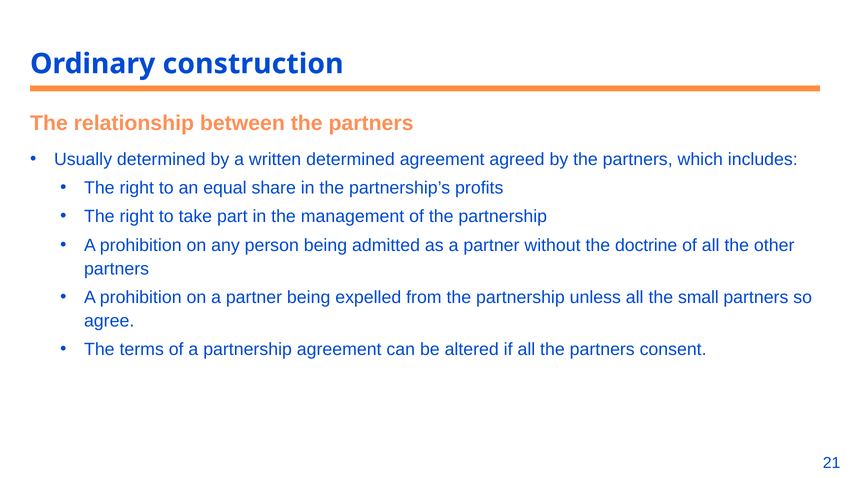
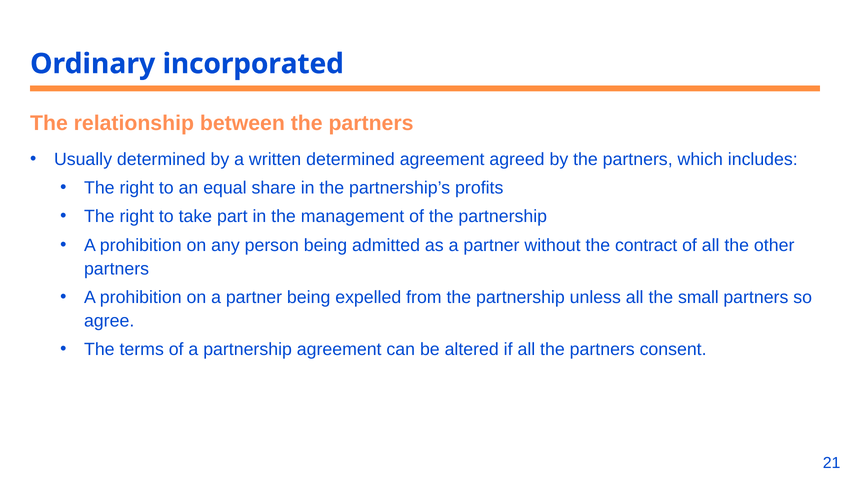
construction: construction -> incorporated
doctrine: doctrine -> contract
